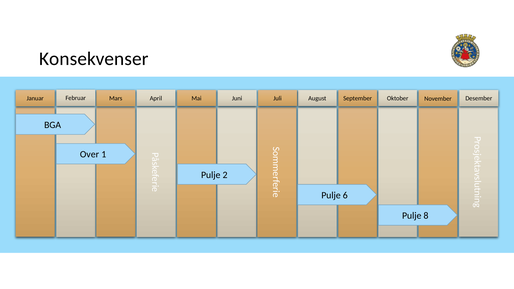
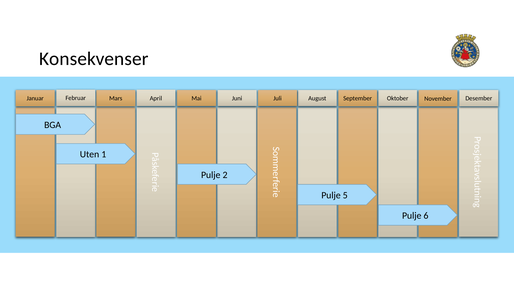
Over: Over -> Uten
6: 6 -> 5
8: 8 -> 6
